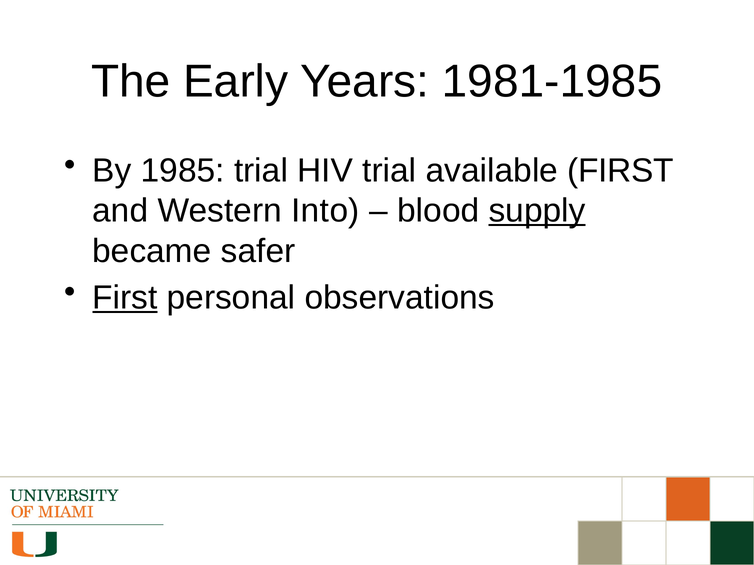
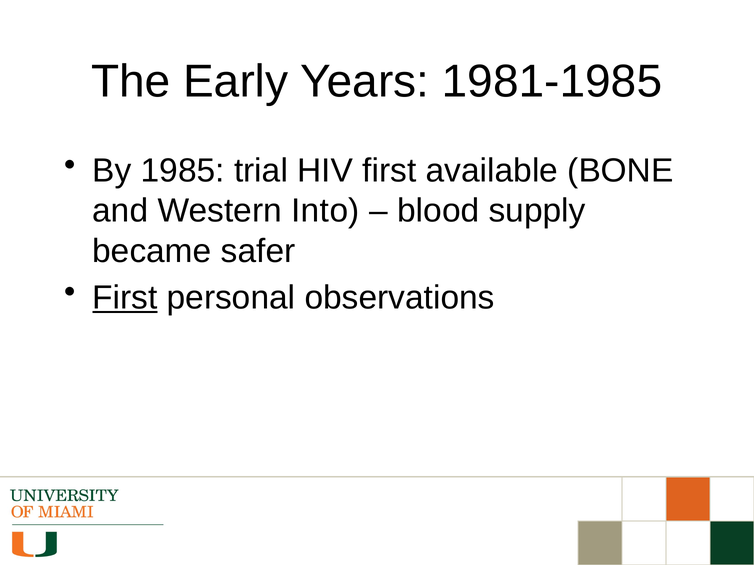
HIV trial: trial -> first
available FIRST: FIRST -> BONE
supply underline: present -> none
